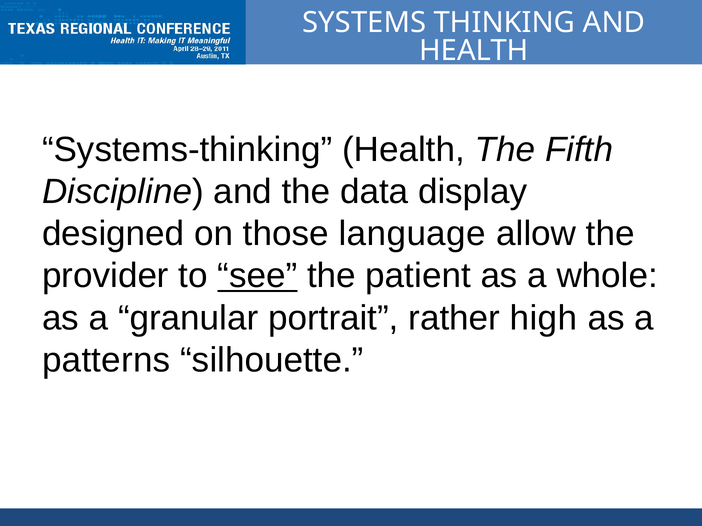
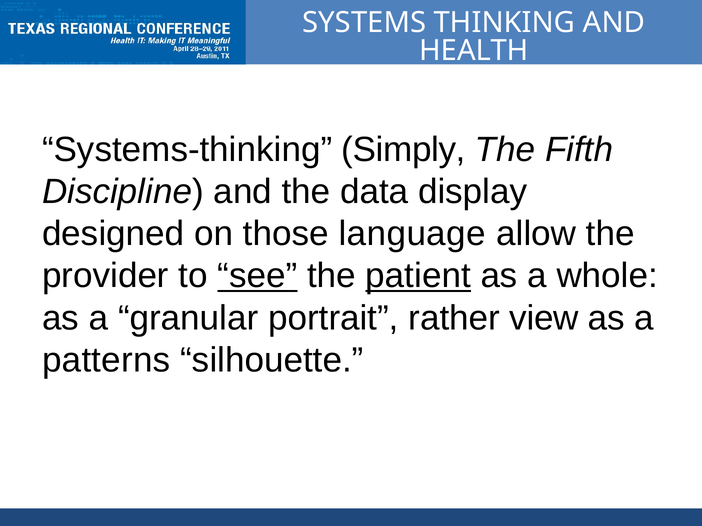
Systems-thinking Health: Health -> Simply
patient underline: none -> present
high: high -> view
